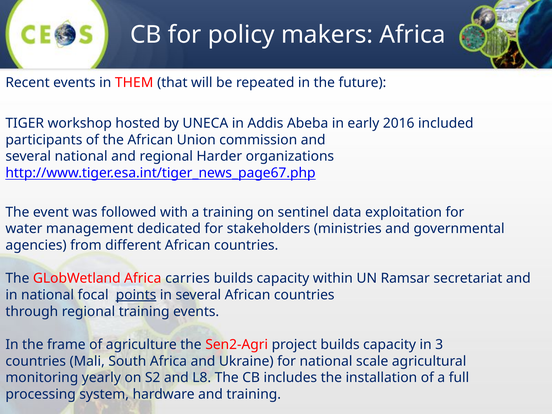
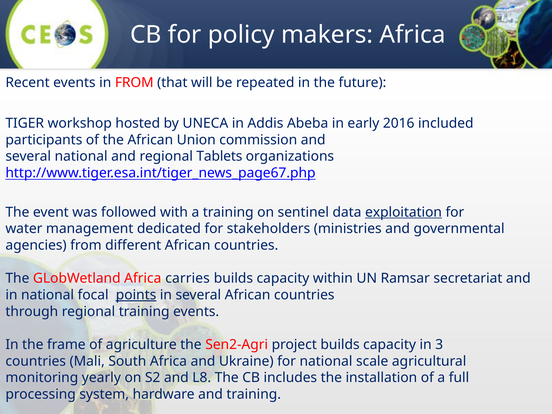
in THEM: THEM -> FROM
Harder: Harder -> Tablets
exploitation underline: none -> present
